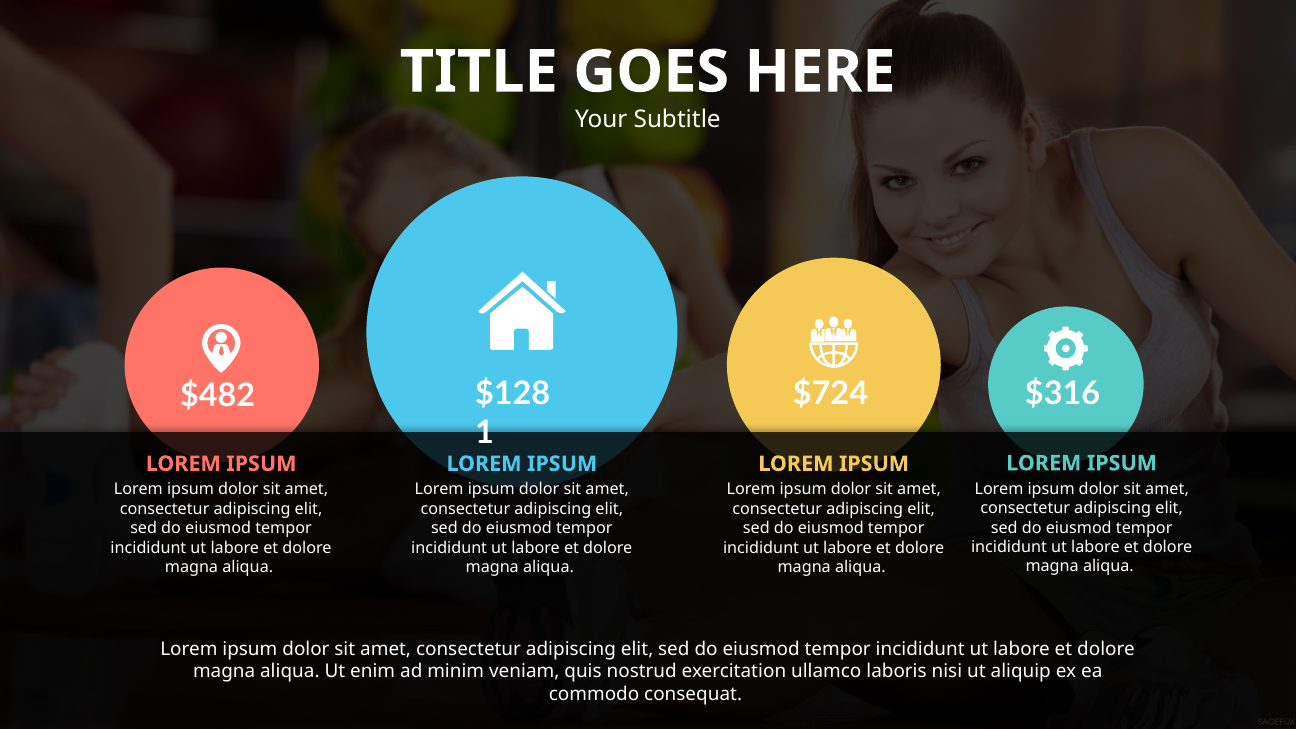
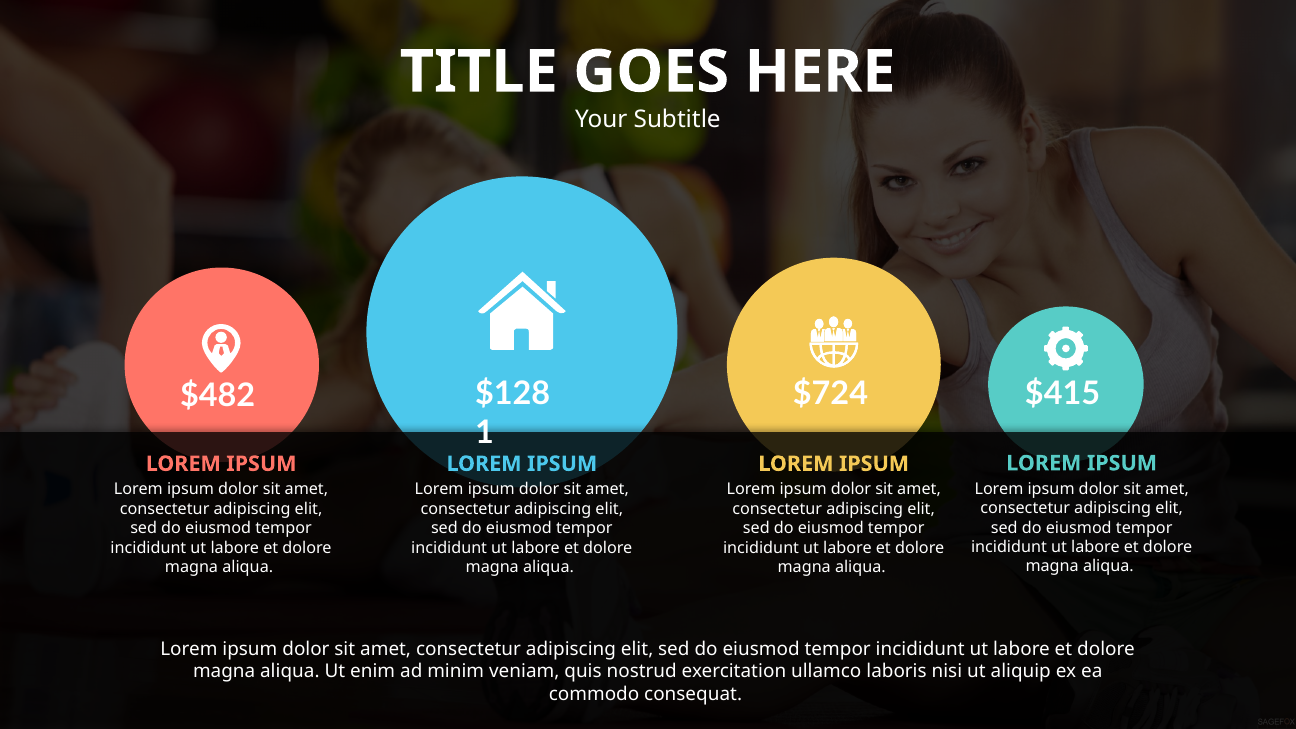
$316: $316 -> $415
